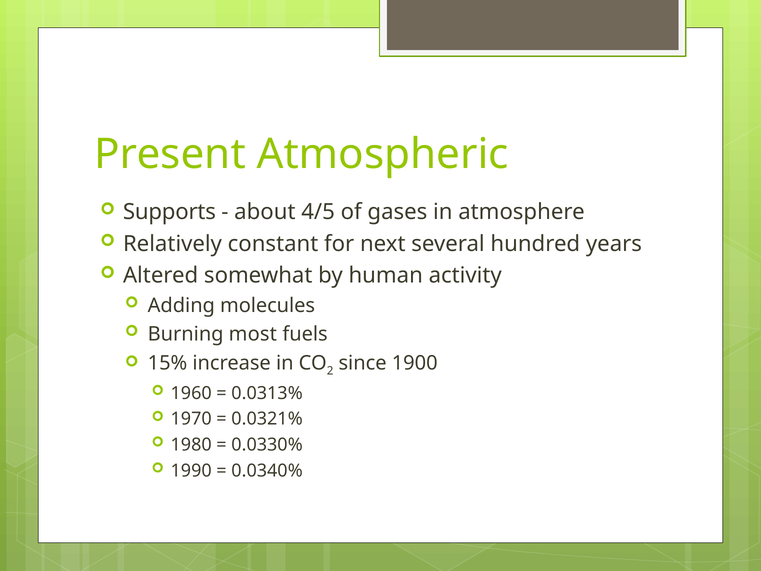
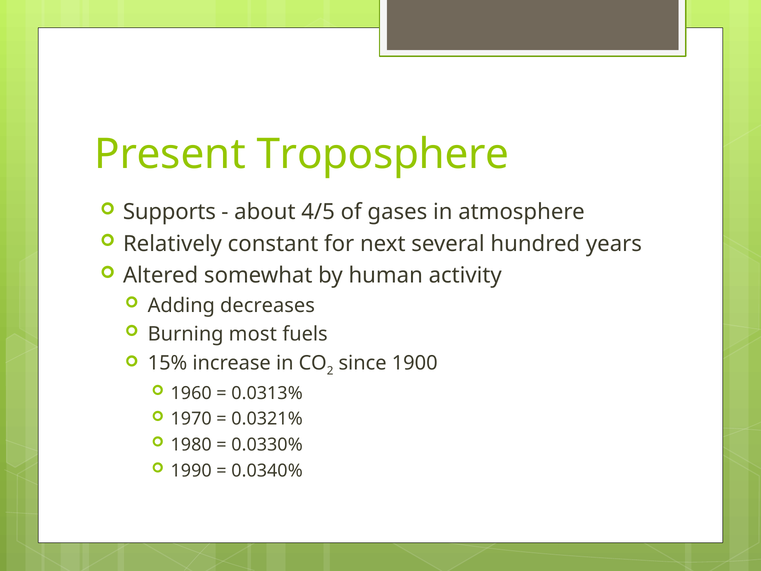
Atmospheric: Atmospheric -> Troposphere
molecules: molecules -> decreases
